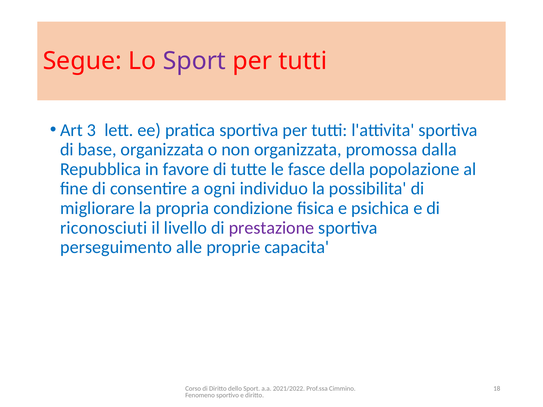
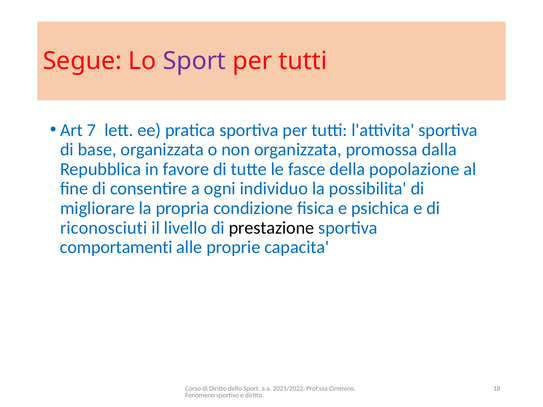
3: 3 -> 7
prestazione colour: purple -> black
perseguimento: perseguimento -> comportamenti
